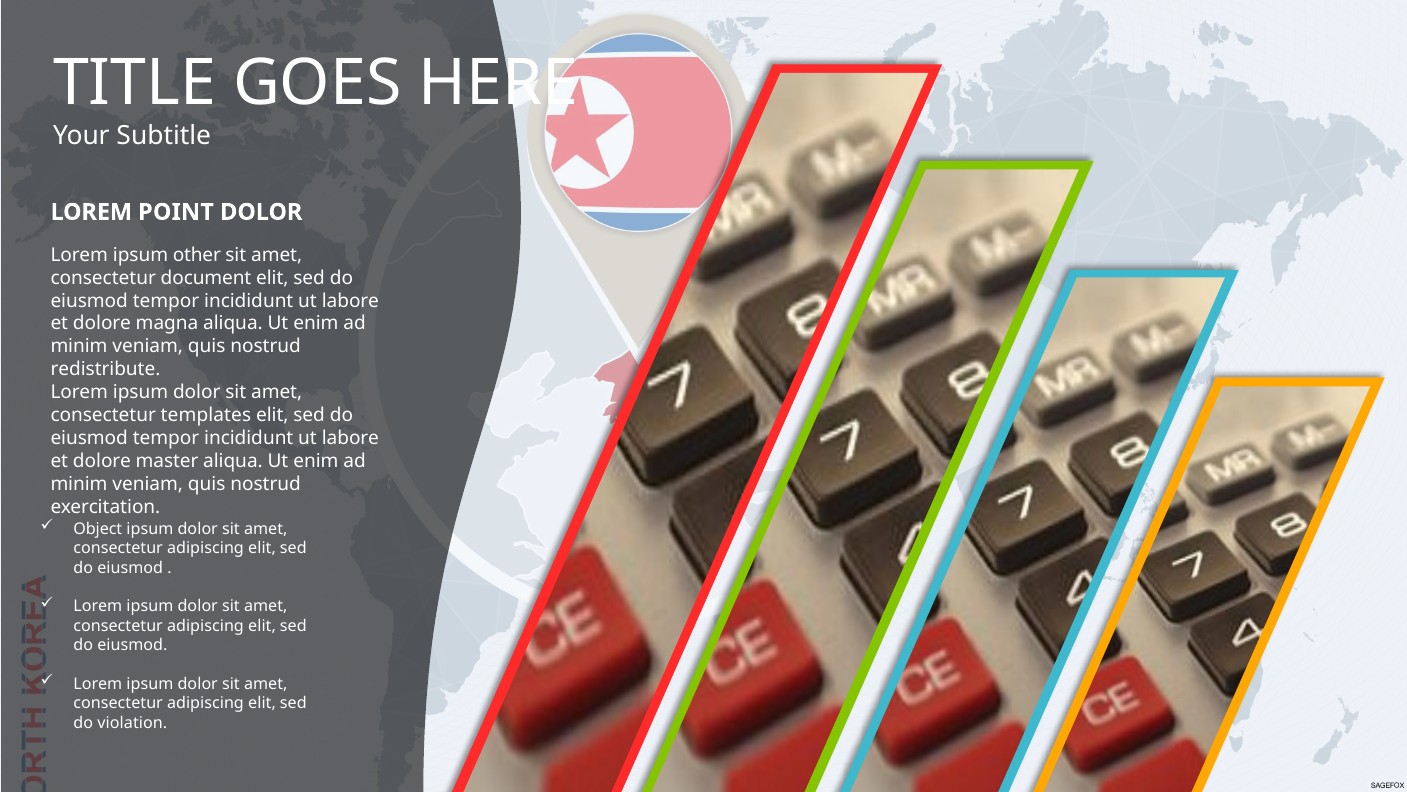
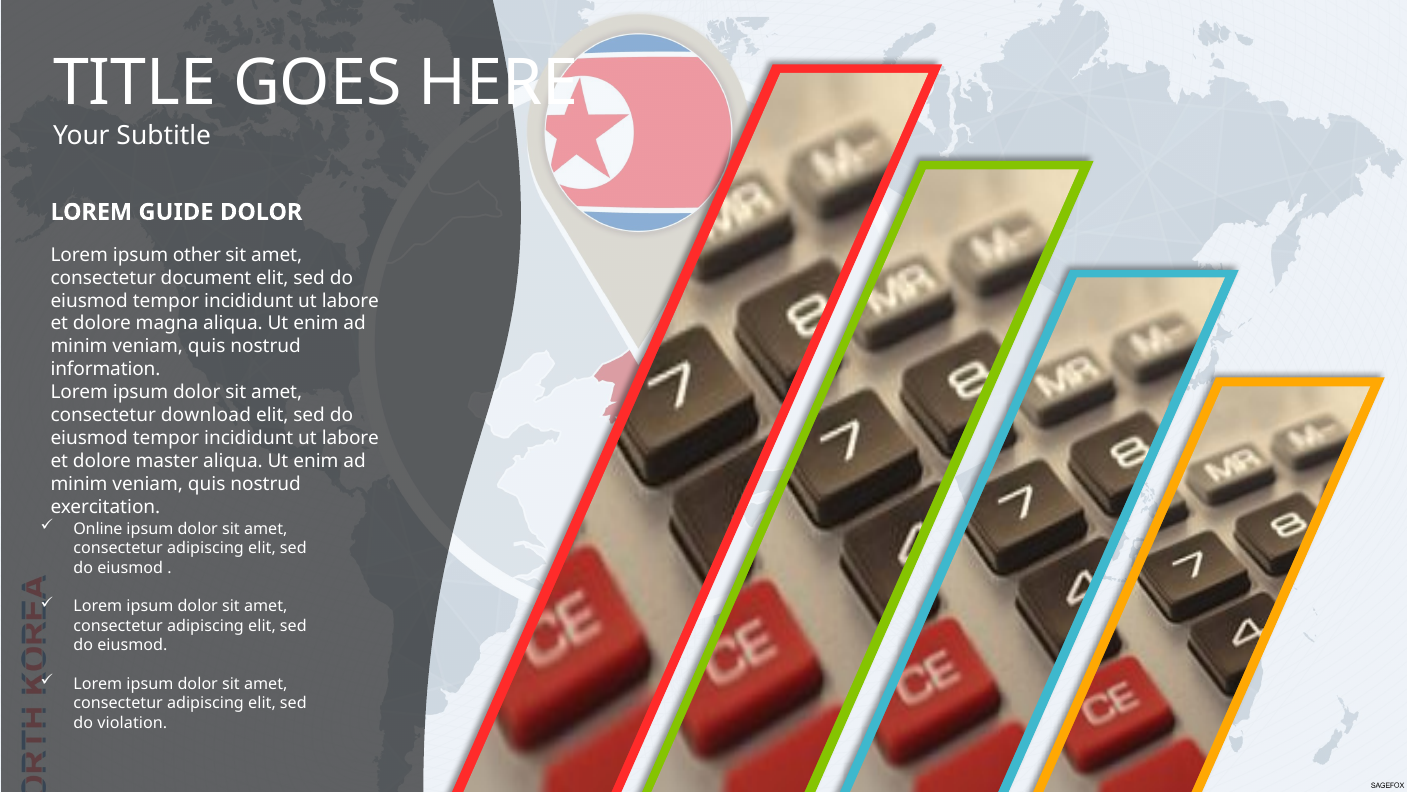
POINT: POINT -> GUIDE
redistribute: redistribute -> information
templates: templates -> download
Object: Object -> Online
